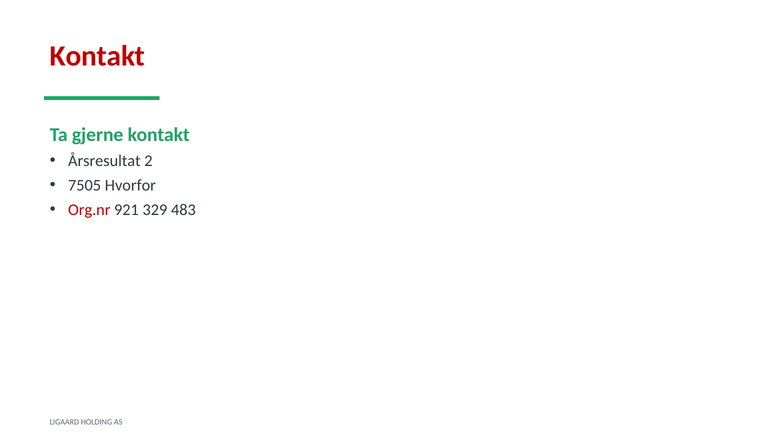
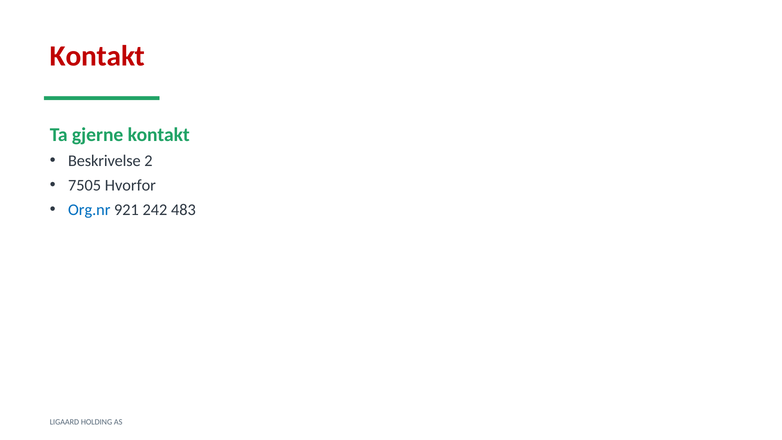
Årsresultat: Årsresultat -> Beskrivelse
Org.nr colour: red -> blue
329: 329 -> 242
